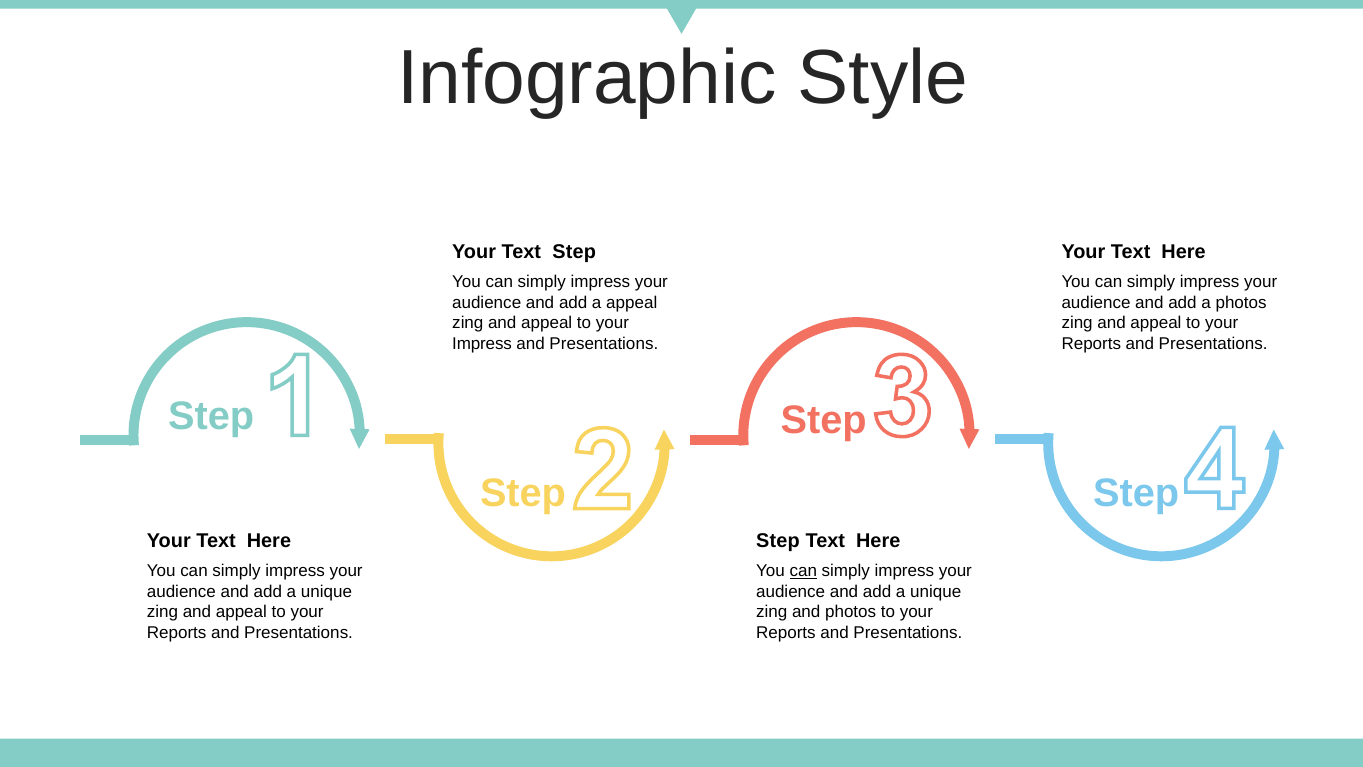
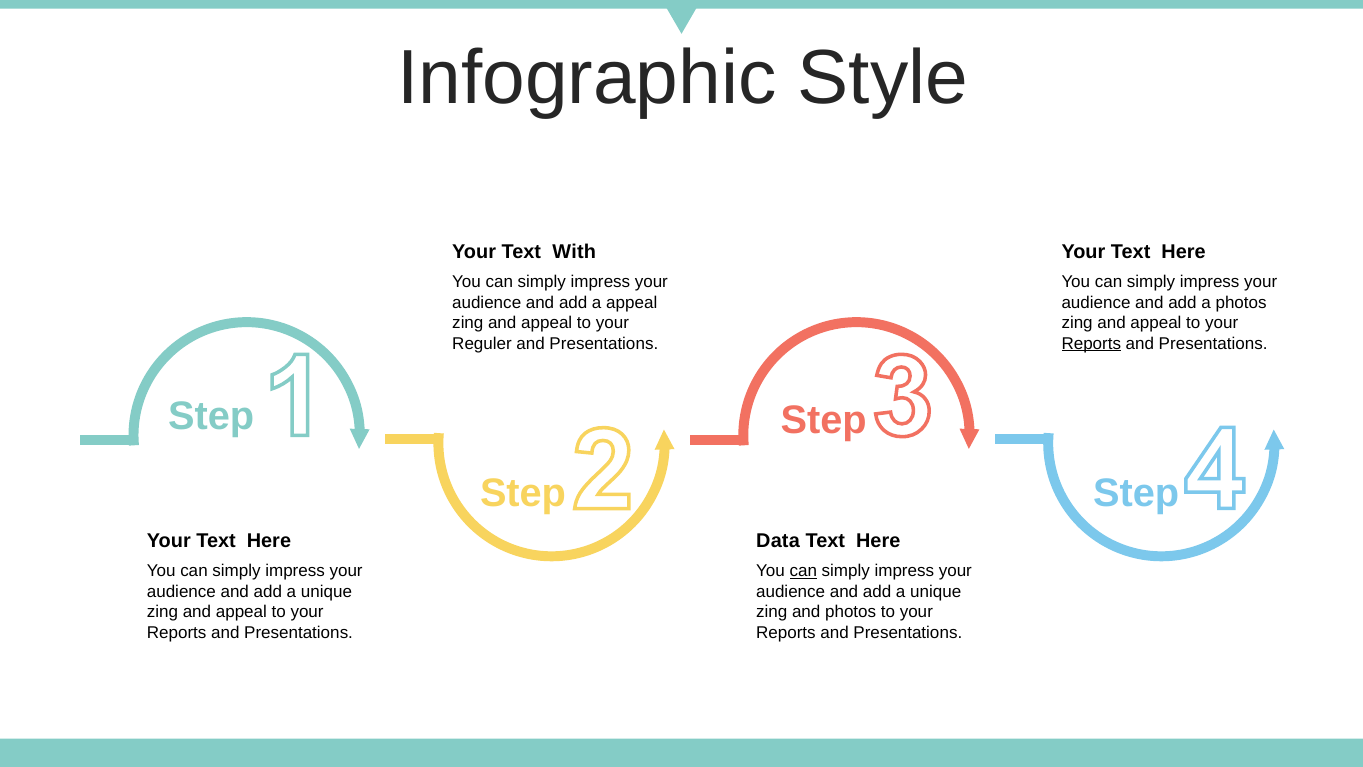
Text Step: Step -> With
Impress at (482, 343): Impress -> Reguler
Reports at (1091, 343) underline: none -> present
Step at (778, 541): Step -> Data
